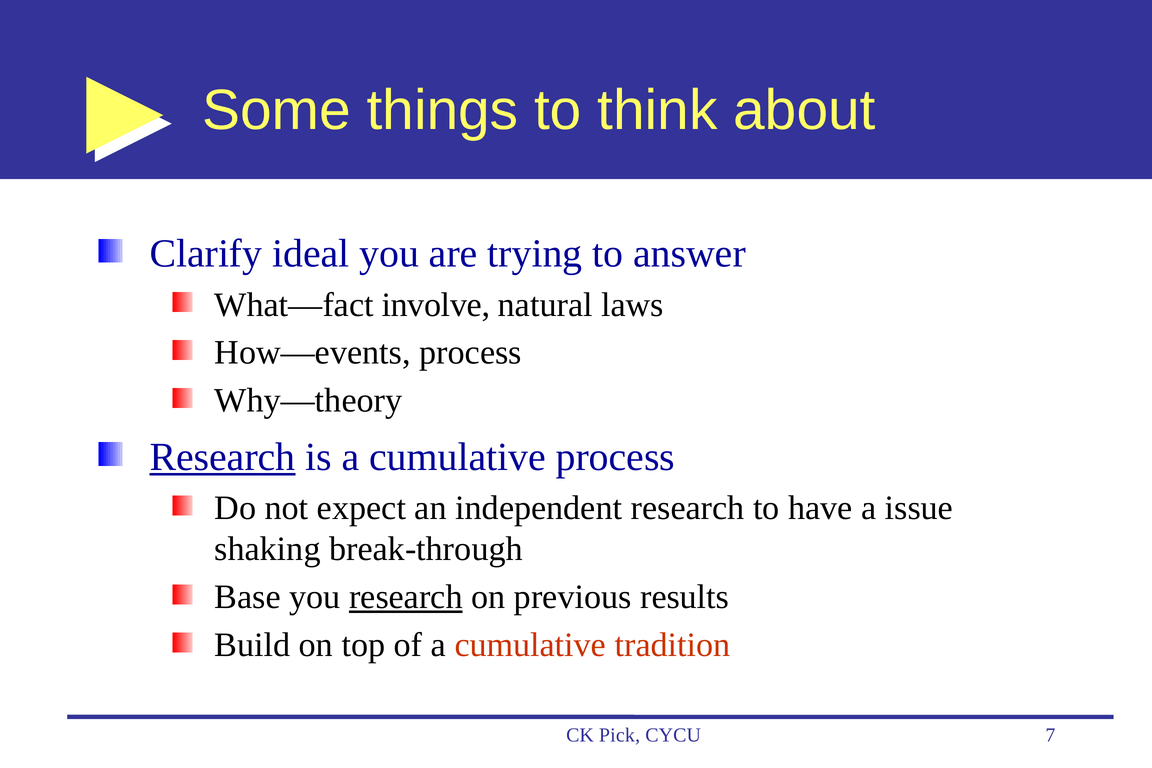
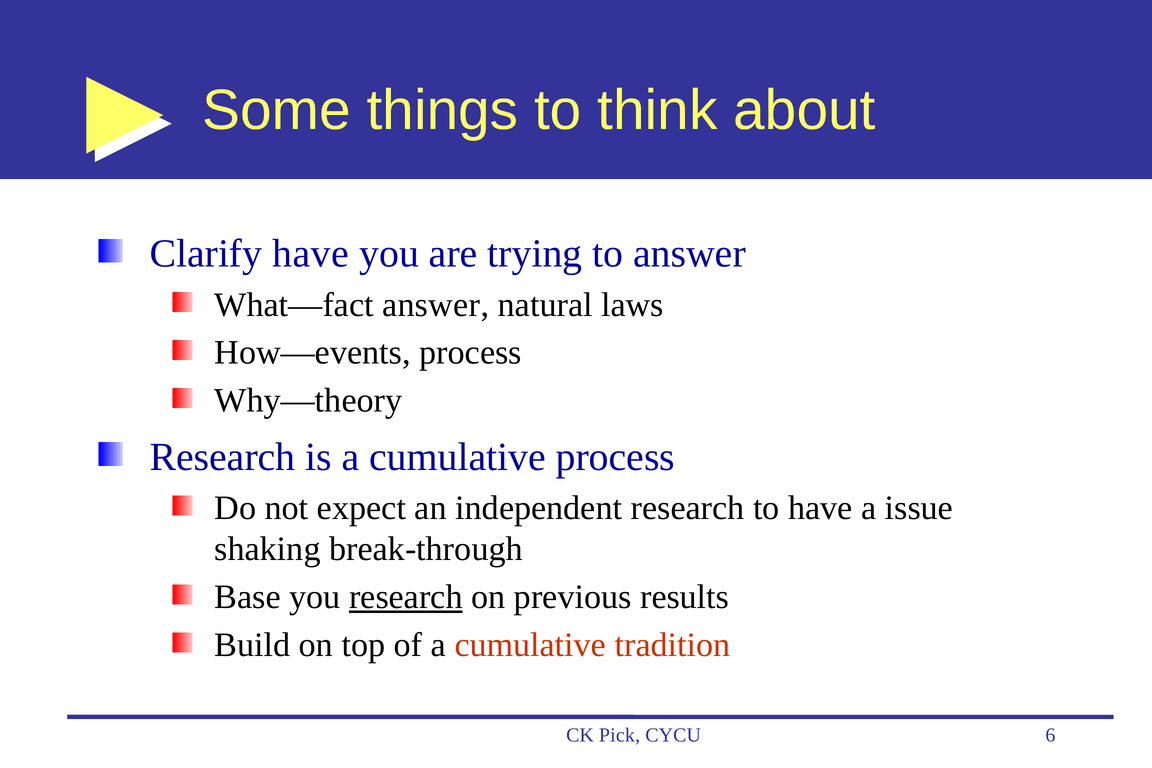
Clarify ideal: ideal -> have
What—fact involve: involve -> answer
Research at (223, 457) underline: present -> none
7: 7 -> 6
